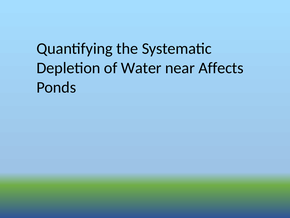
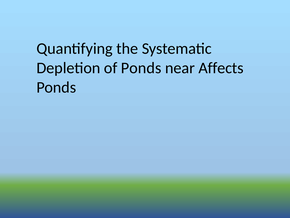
of Water: Water -> Ponds
